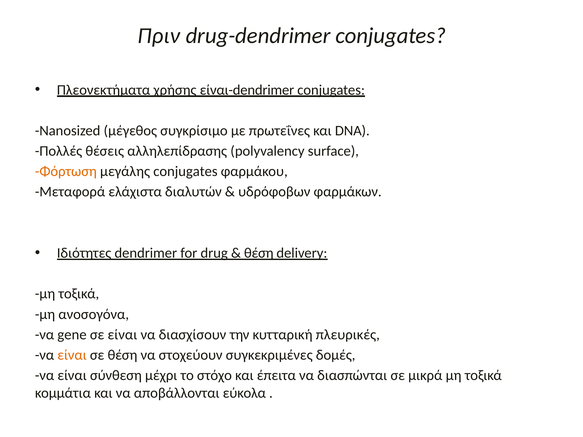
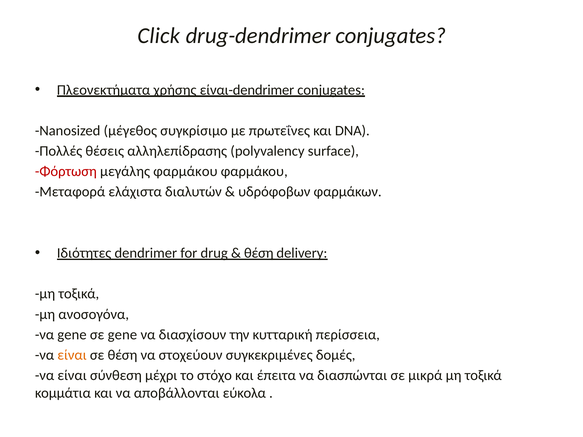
Πριν: Πριν -> Click
Φόρτωση colour: orange -> red
μεγάλης conjugates: conjugates -> φαρμάκου
σε είναι: είναι -> gene
πλευρικές: πλευρικές -> περίσσεια
